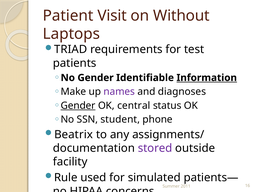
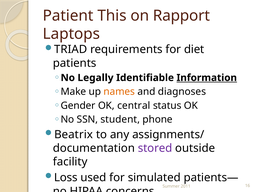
Visit: Visit -> This
Without: Without -> Rapport
test: test -> diet
No Gender: Gender -> Legally
names colour: purple -> orange
Gender at (78, 106) underline: present -> none
Rule: Rule -> Loss
